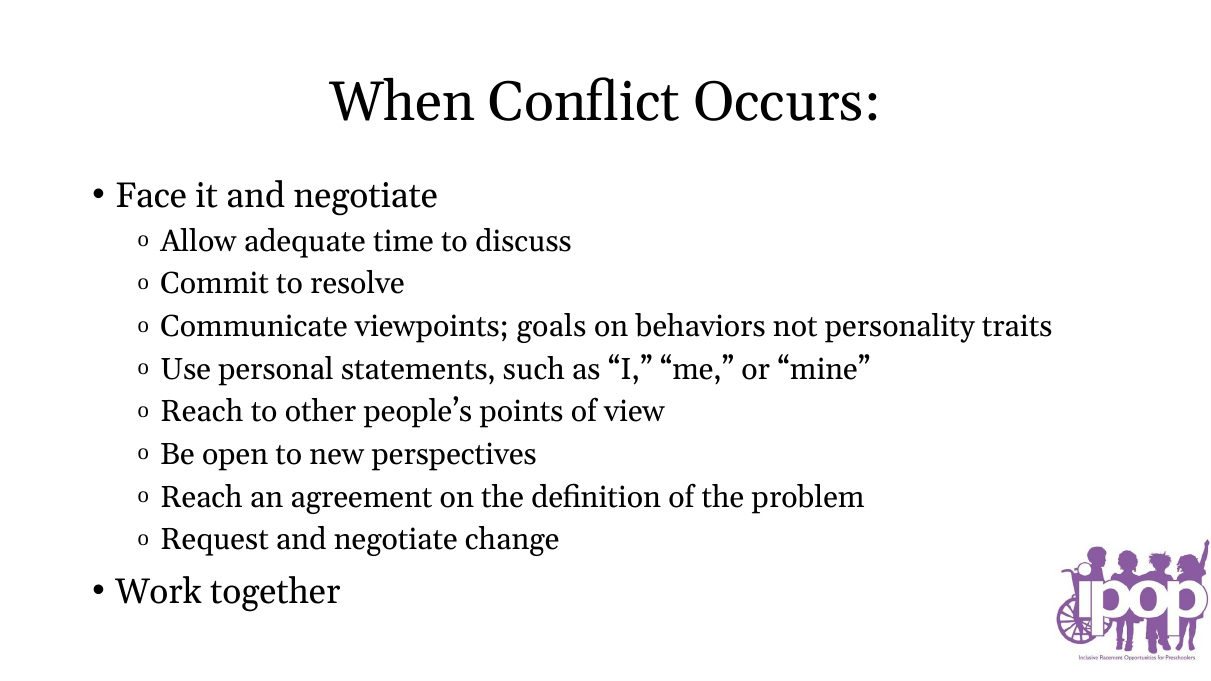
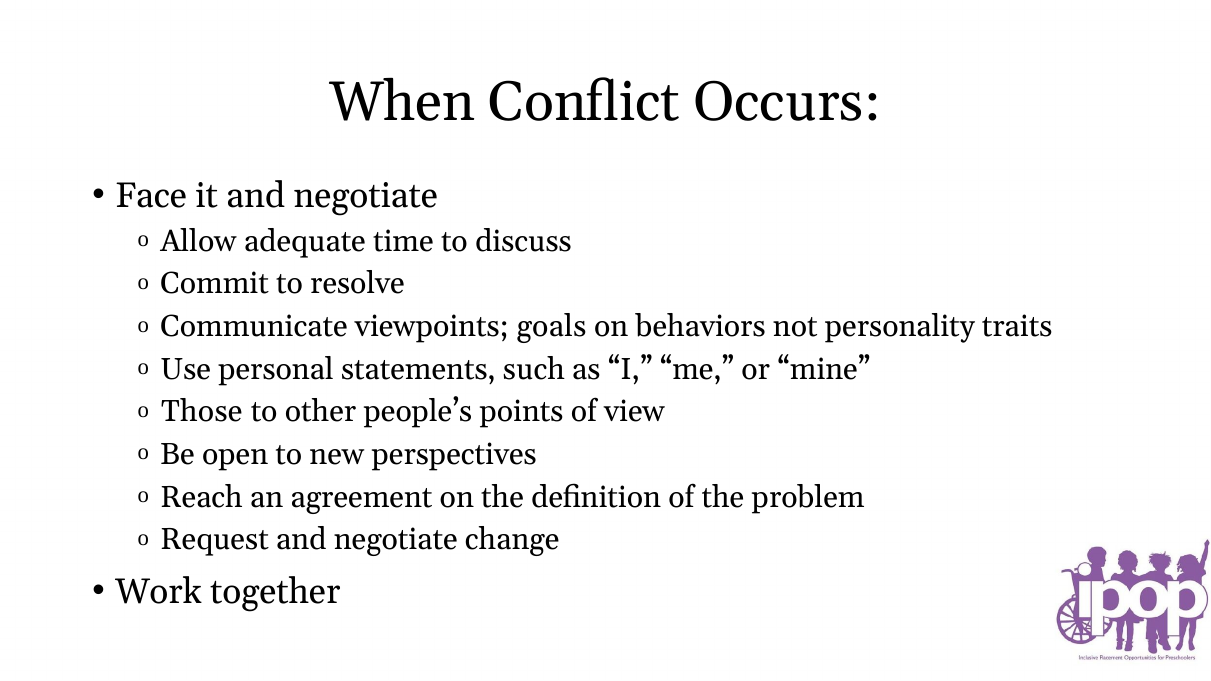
Reach at (202, 412): Reach -> Those
